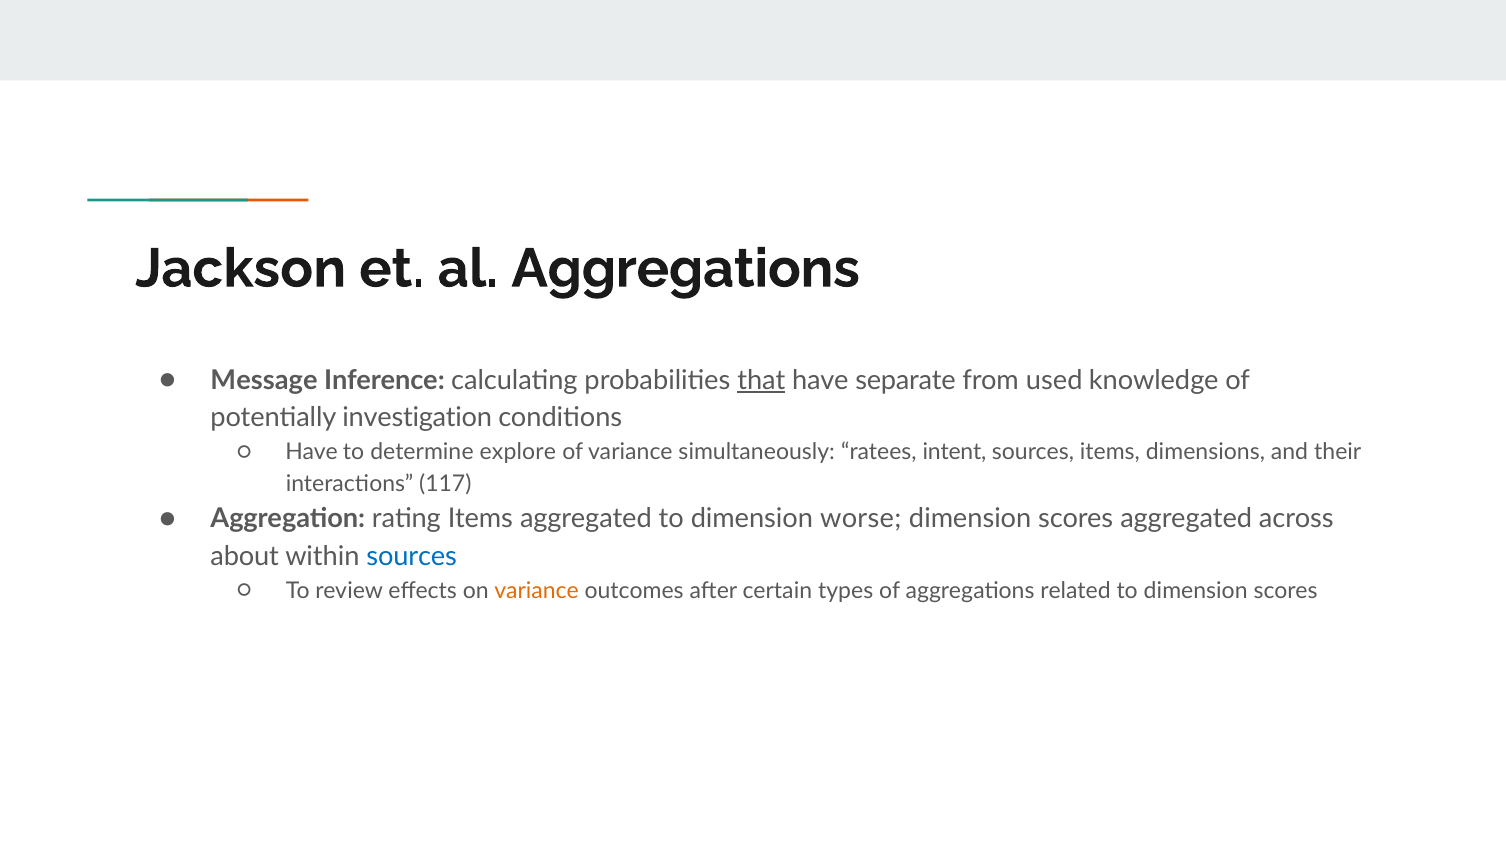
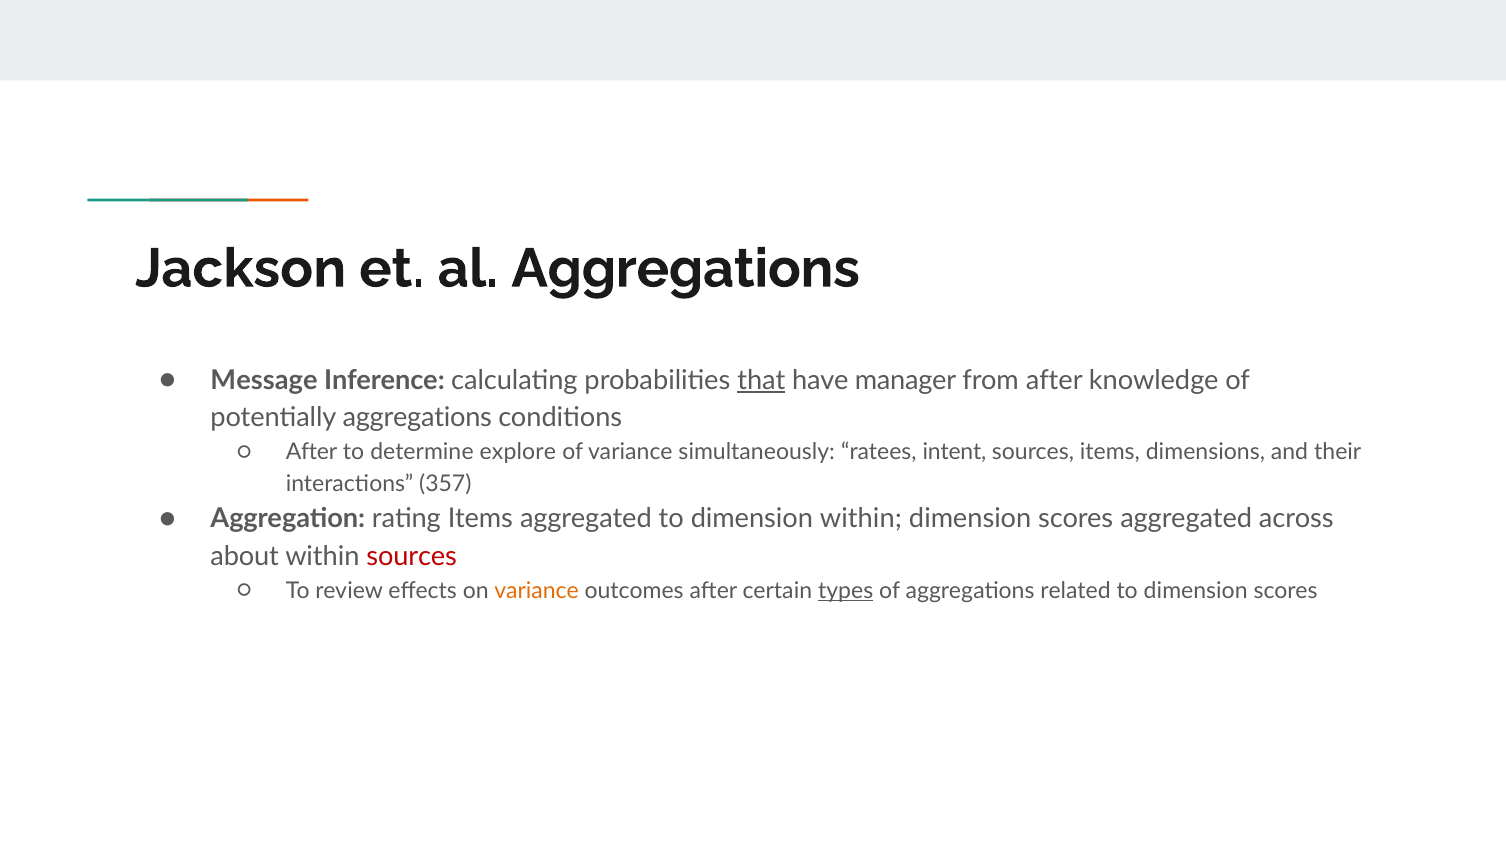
separate: separate -> manager
from used: used -> after
potentially investigation: investigation -> aggregations
Have at (312, 452): Have -> After
117: 117 -> 357
dimension worse: worse -> within
sources at (412, 557) colour: blue -> red
types underline: none -> present
